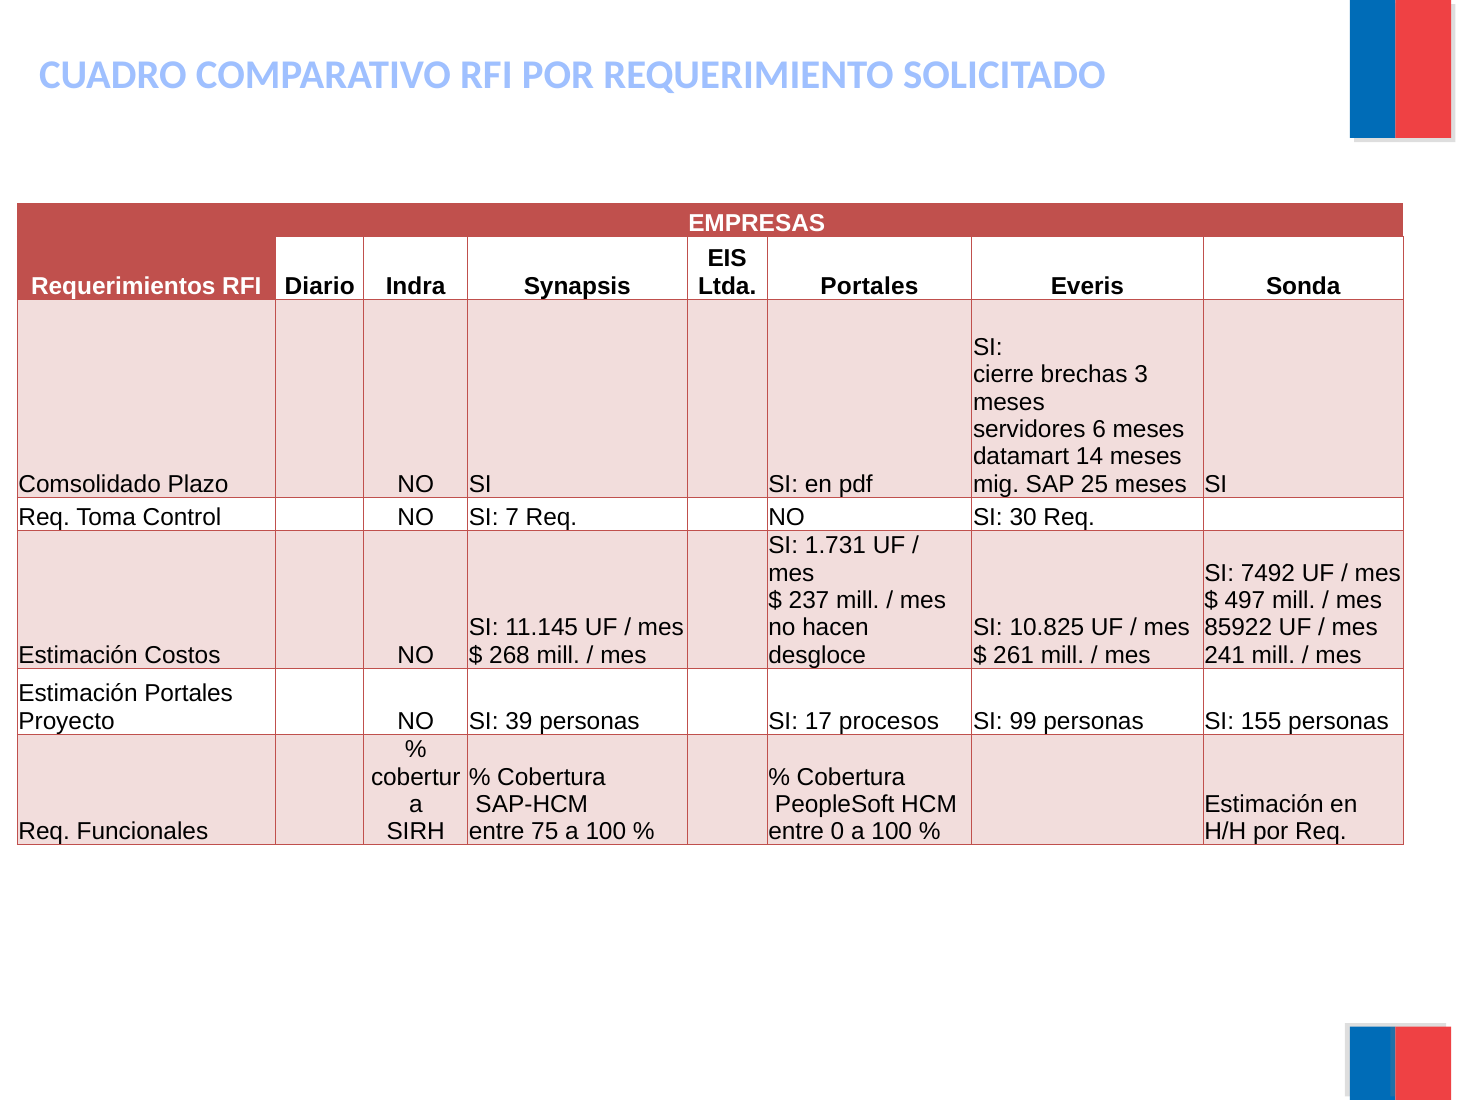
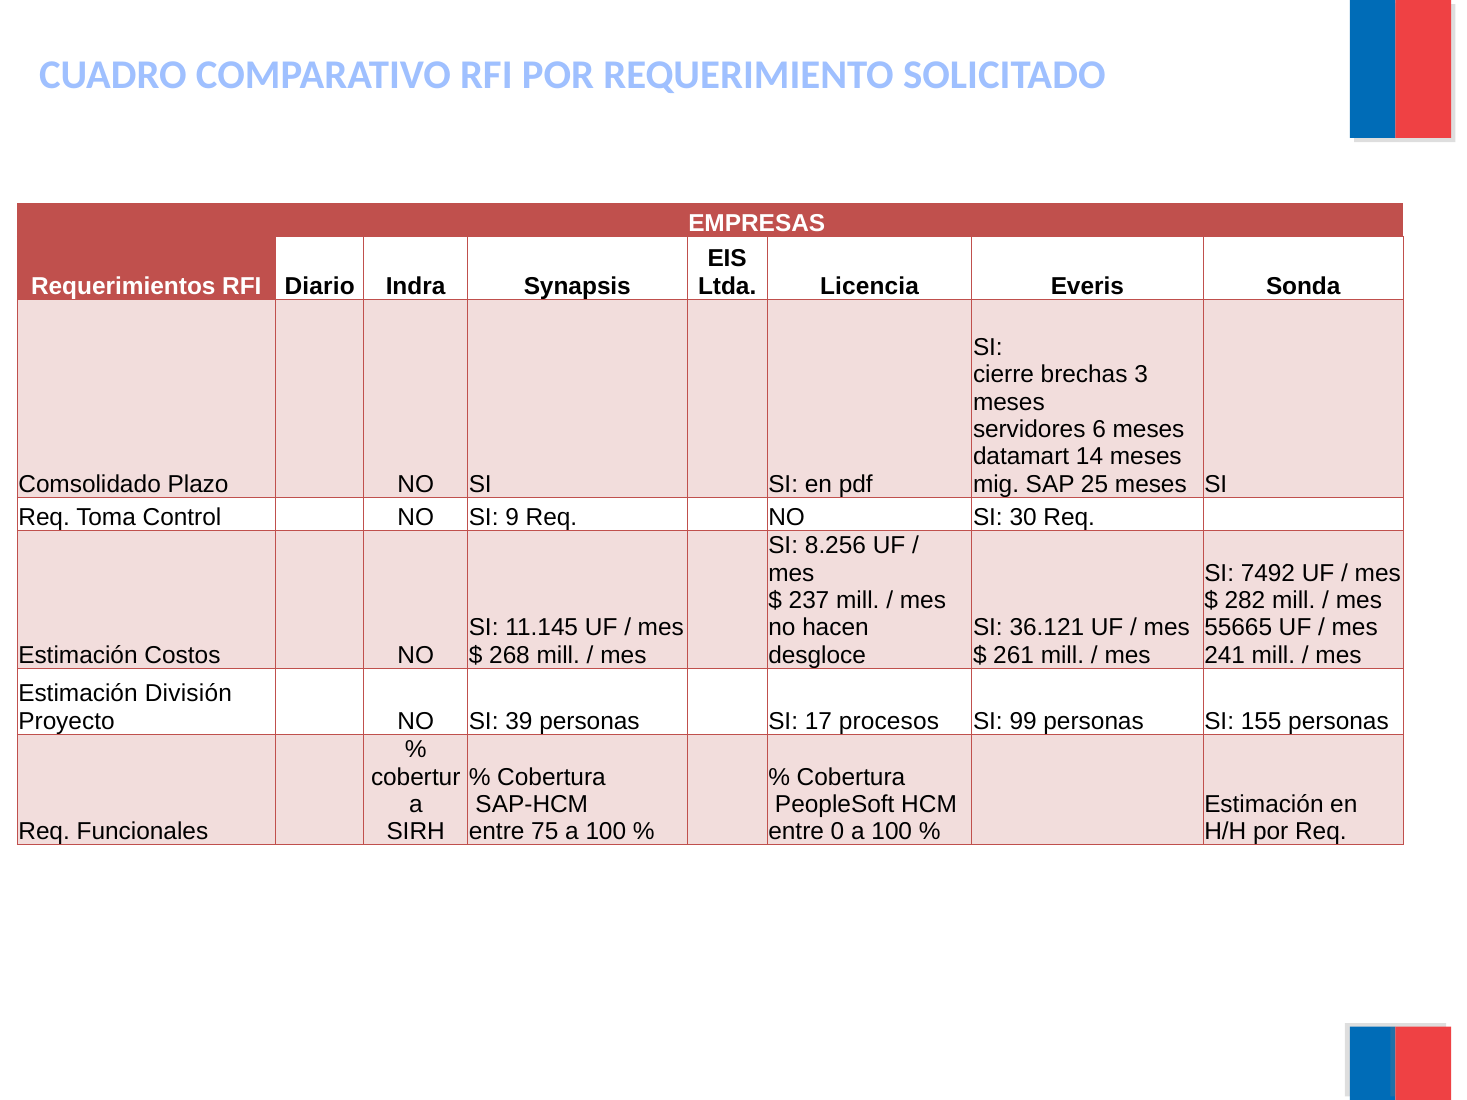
Ltda Portales: Portales -> Licencia
7: 7 -> 9
1.731: 1.731 -> 8.256
497: 497 -> 282
10.825: 10.825 -> 36.121
85922: 85922 -> 55665
Estimación Portales: Portales -> División
